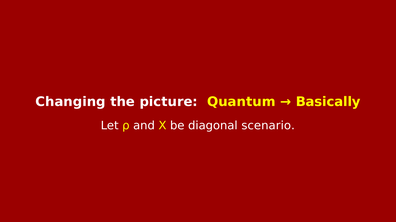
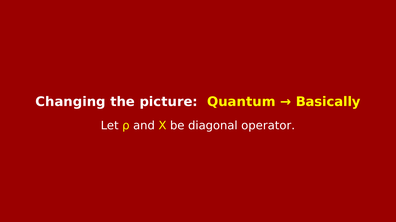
scenario: scenario -> operator
